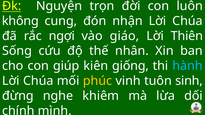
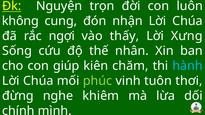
giáo: giáo -> thấy
Thiên: Thiên -> Xưng
giống: giống -> chăm
phúc colour: yellow -> light green
sinh: sinh -> thơi
